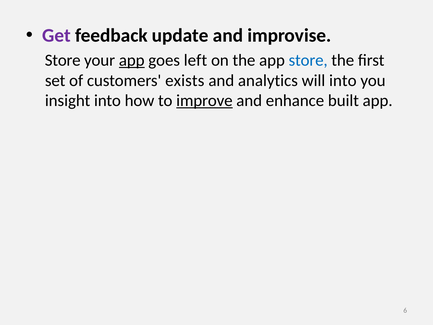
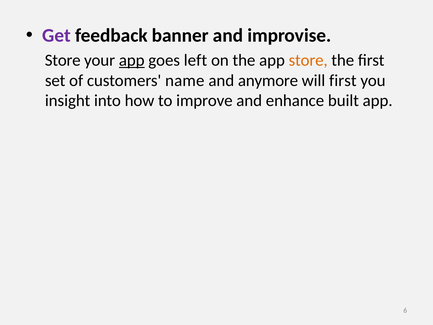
update: update -> banner
store at (308, 60) colour: blue -> orange
exists: exists -> name
analytics: analytics -> anymore
will into: into -> first
improve underline: present -> none
